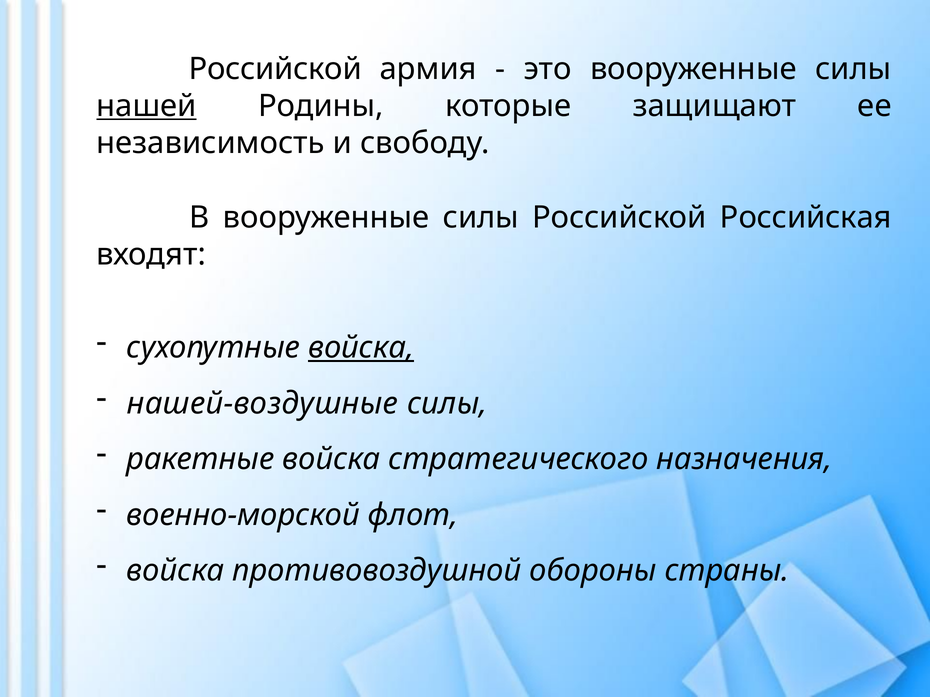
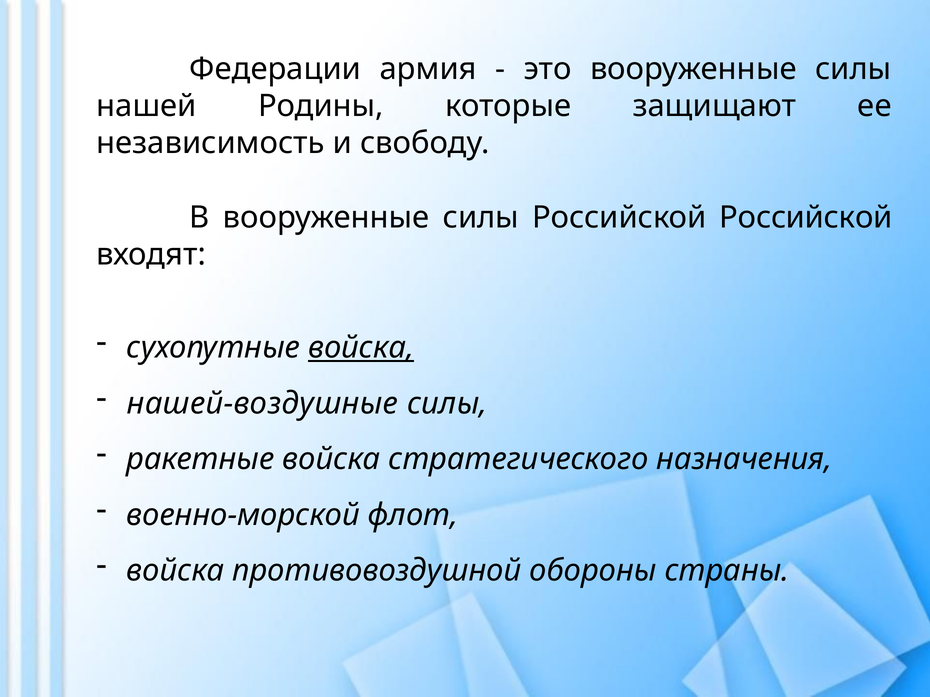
Российской at (275, 69): Российской -> Федерации
нашей underline: present -> none
Российской Российская: Российская -> Российской
